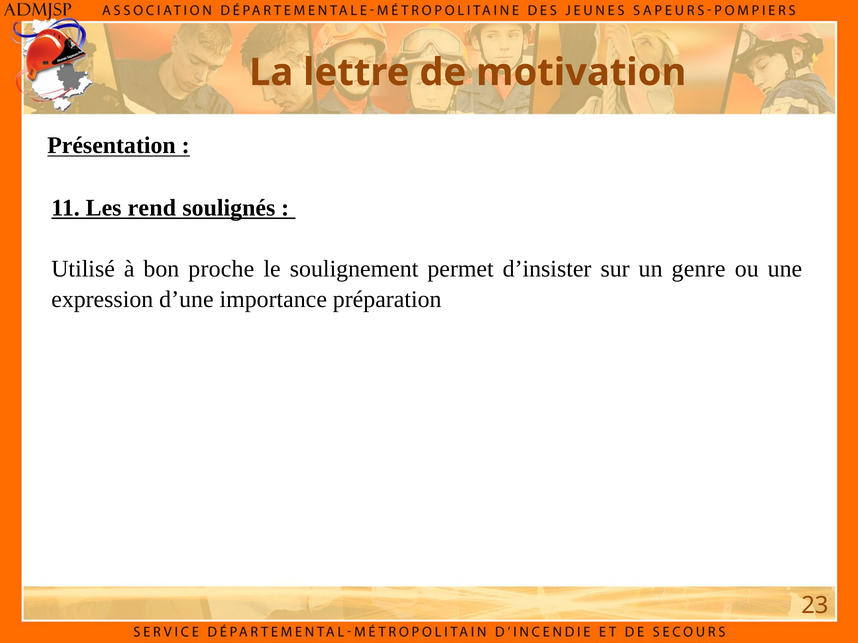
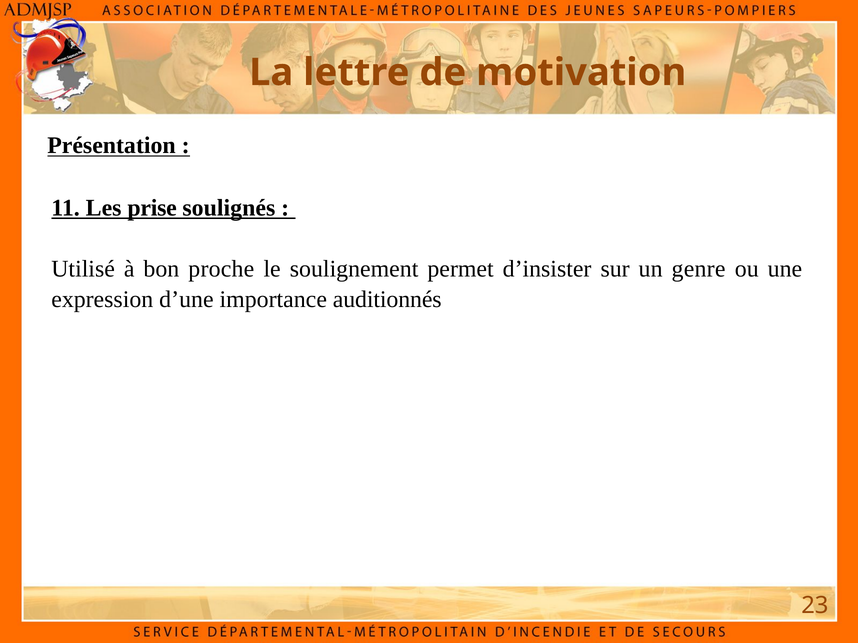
rend: rend -> prise
préparation: préparation -> auditionnés
